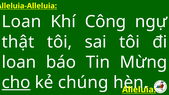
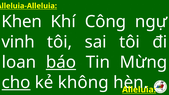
Loan at (21, 22): Loan -> Khen
thật: thật -> vinh
báo underline: none -> present
chúng: chúng -> không
